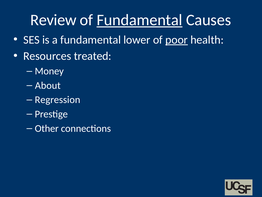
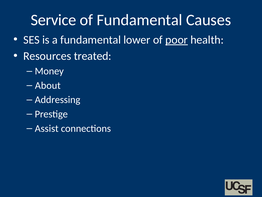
Review: Review -> Service
Fundamental at (140, 20) underline: present -> none
Regression: Regression -> Addressing
Other: Other -> Assist
